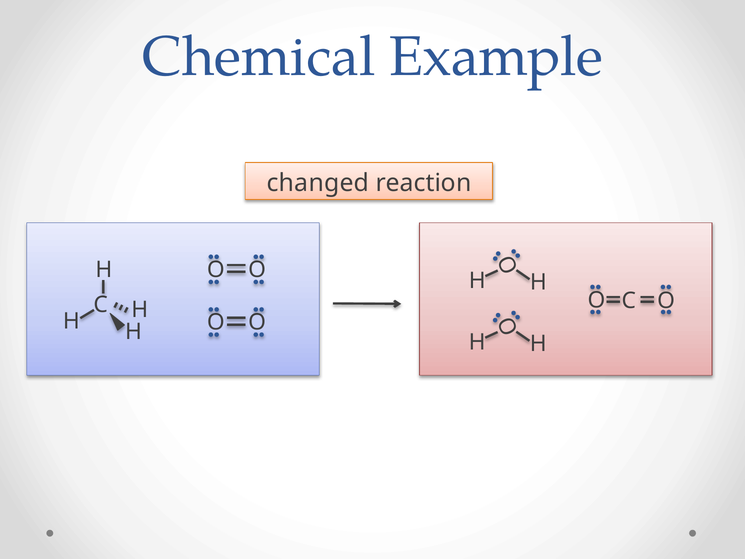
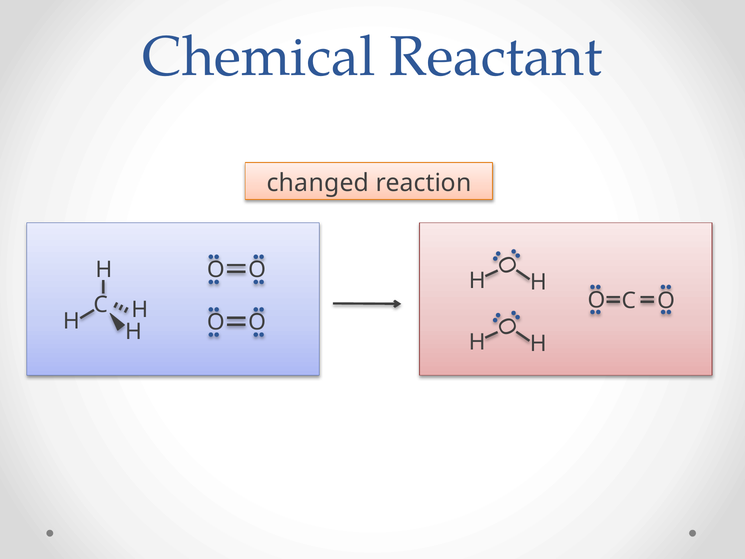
Example: Example -> Reactant
